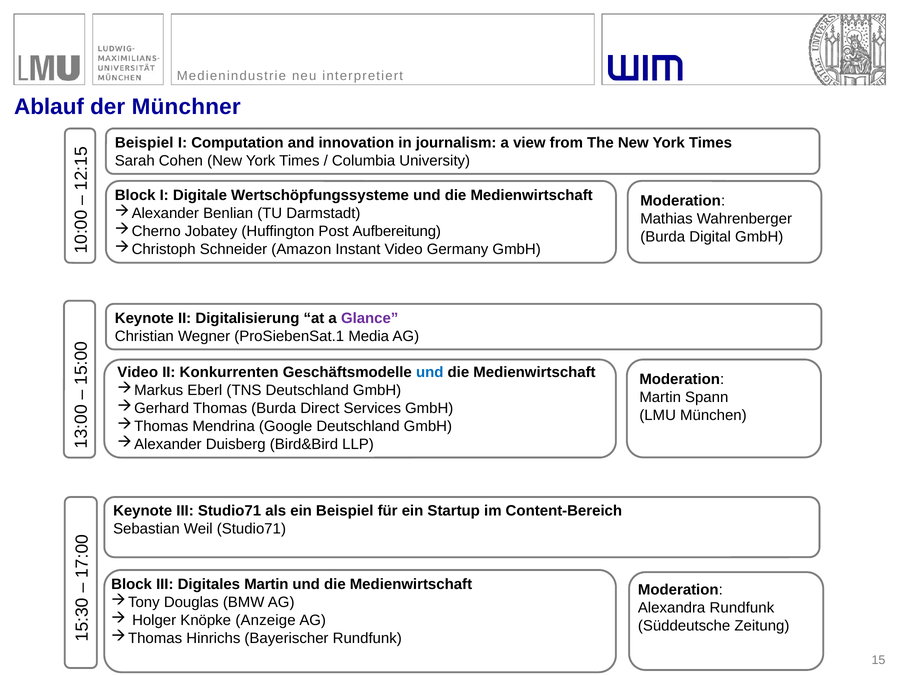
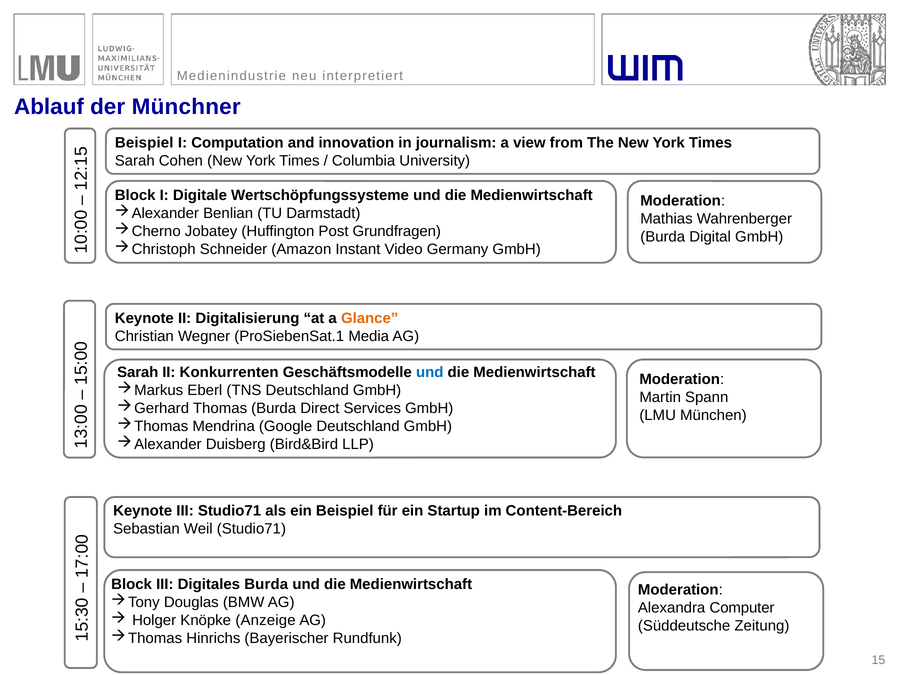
Aufbereitung: Aufbereitung -> Grundfragen
Glance colour: purple -> orange
Video at (138, 372): Video -> Sarah
Digitales Martin: Martin -> Burda
Alexandra Rundfunk: Rundfunk -> Computer
